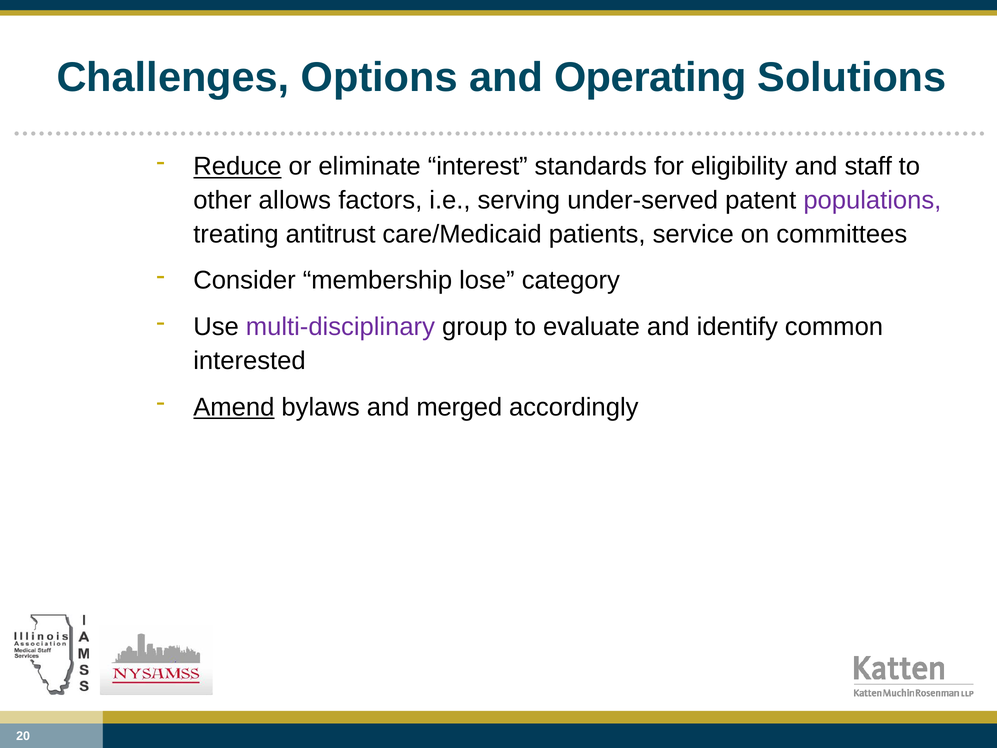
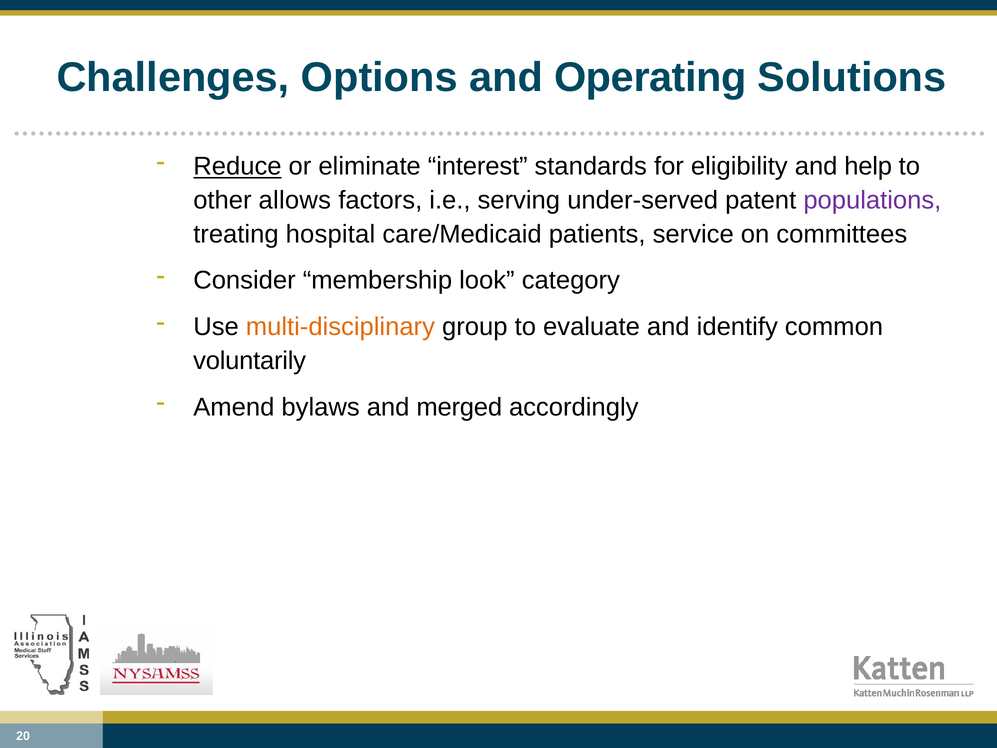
staff: staff -> help
antitrust: antitrust -> hospital
lose: lose -> look
multi-disciplinary colour: purple -> orange
interested: interested -> voluntarily
Amend underline: present -> none
